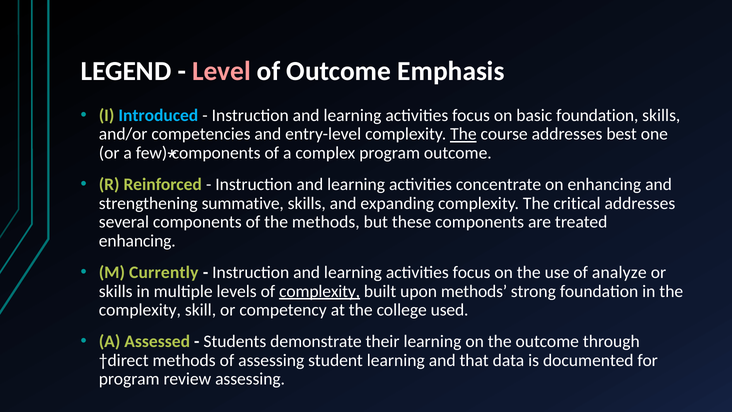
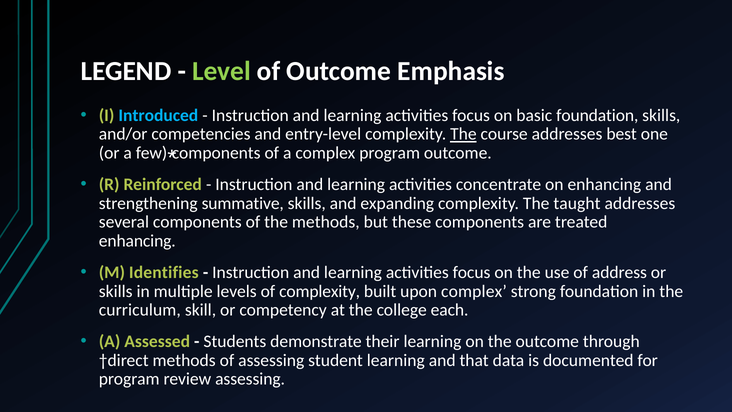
Level colour: pink -> light green
critical: critical -> taught
Currently: Currently -> Identifies
analyze: analyze -> address
complexity at (320, 291) underline: present -> none
upon methods: methods -> complex
complexity at (140, 310): complexity -> curriculum
used: used -> each
